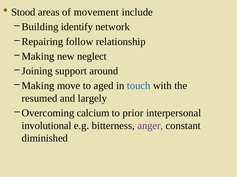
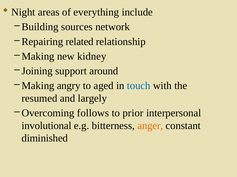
Stood: Stood -> Night
movement: movement -> everything
identify: identify -> sources
follow: follow -> related
neglect: neglect -> kidney
move: move -> angry
calcium: calcium -> follows
anger colour: purple -> orange
